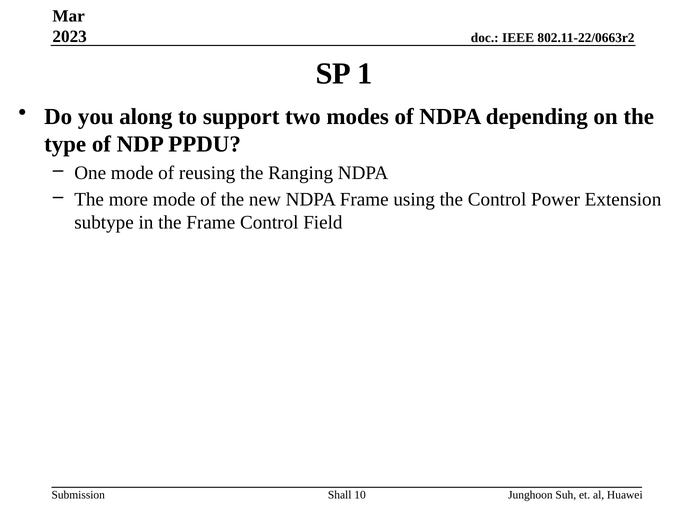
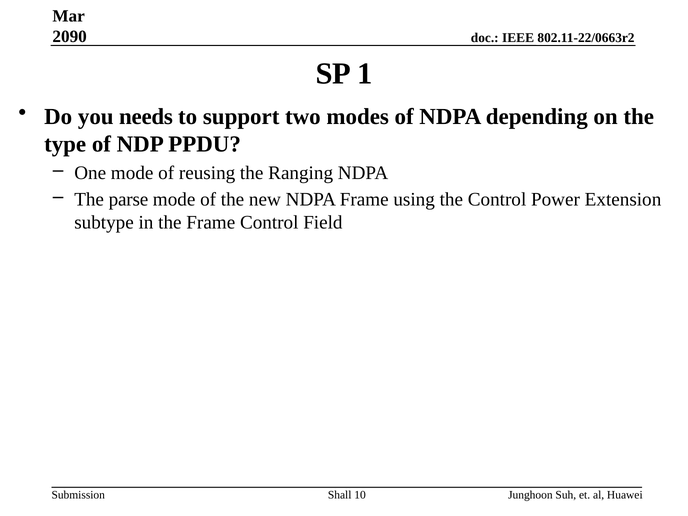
2023: 2023 -> 2090
along: along -> needs
more: more -> parse
